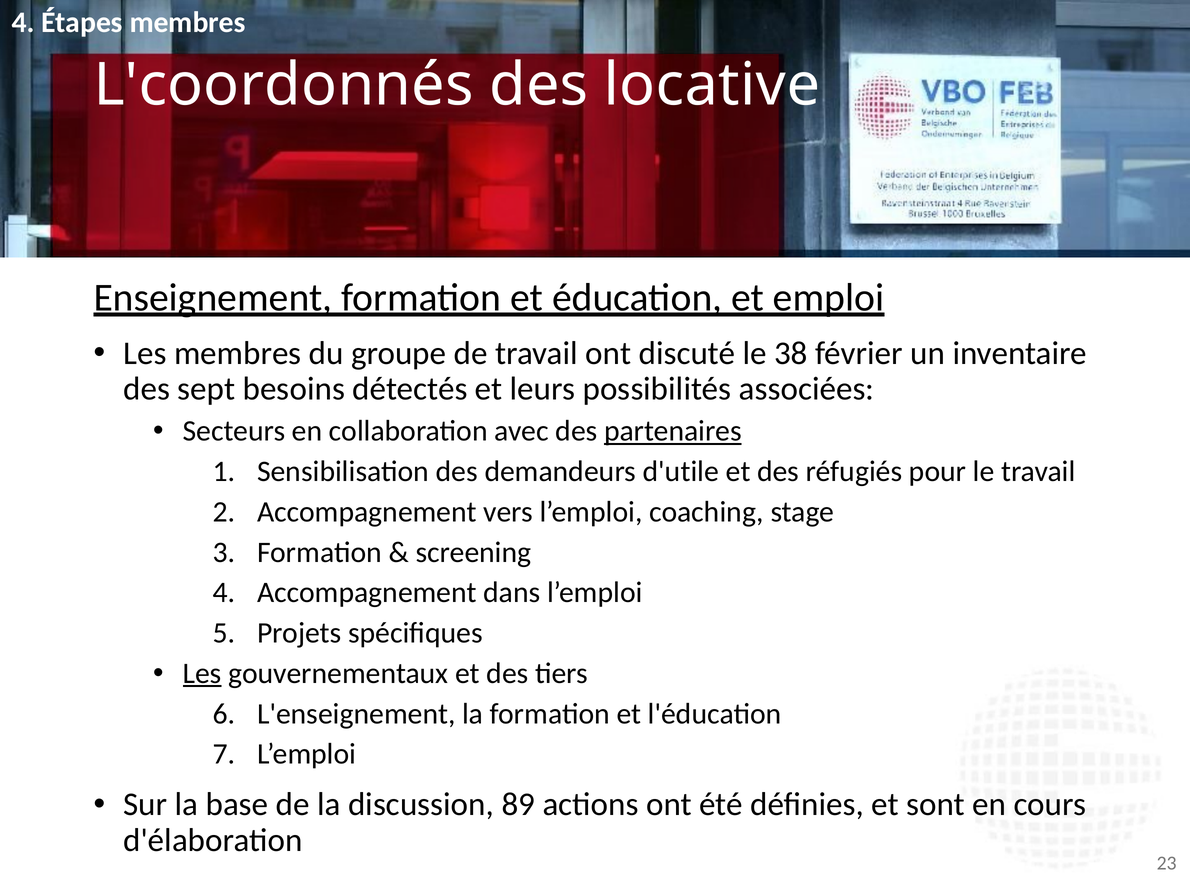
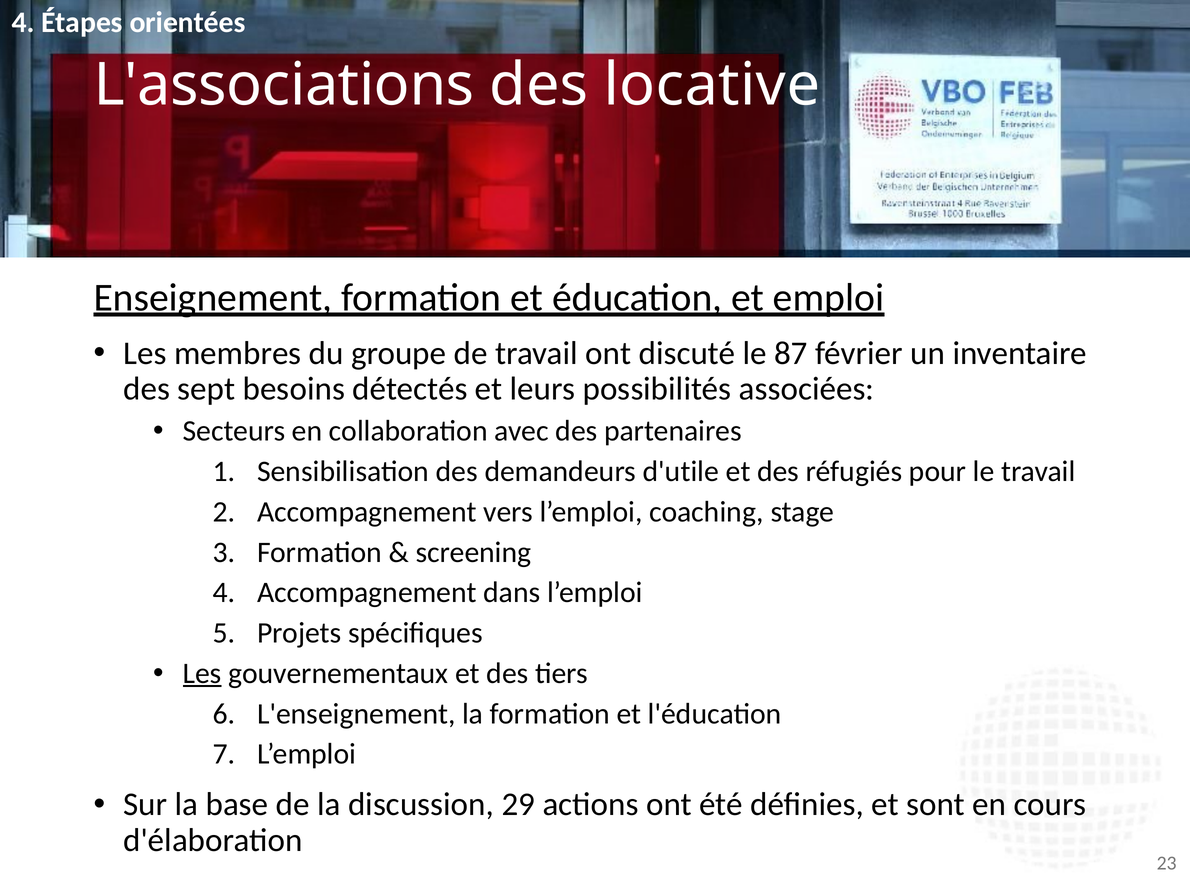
Étapes membres: membres -> orientées
L'coordonnés: L'coordonnés -> L'associations
38: 38 -> 87
partenaires underline: present -> none
89: 89 -> 29
